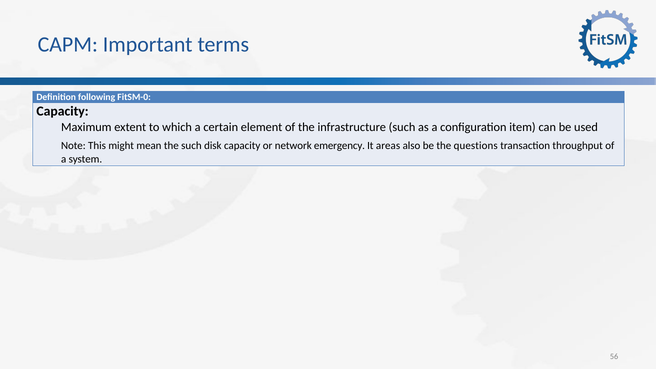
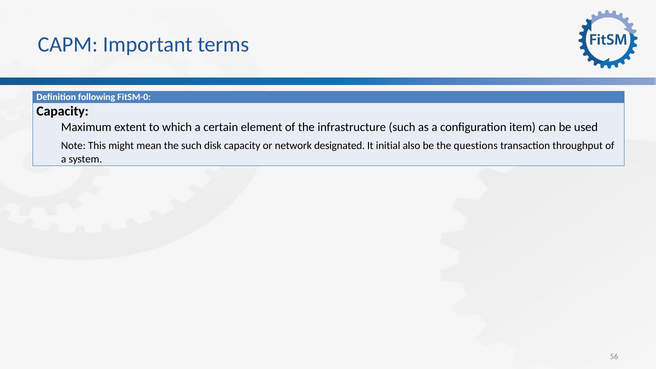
emergency: emergency -> designated
areas: areas -> initial
